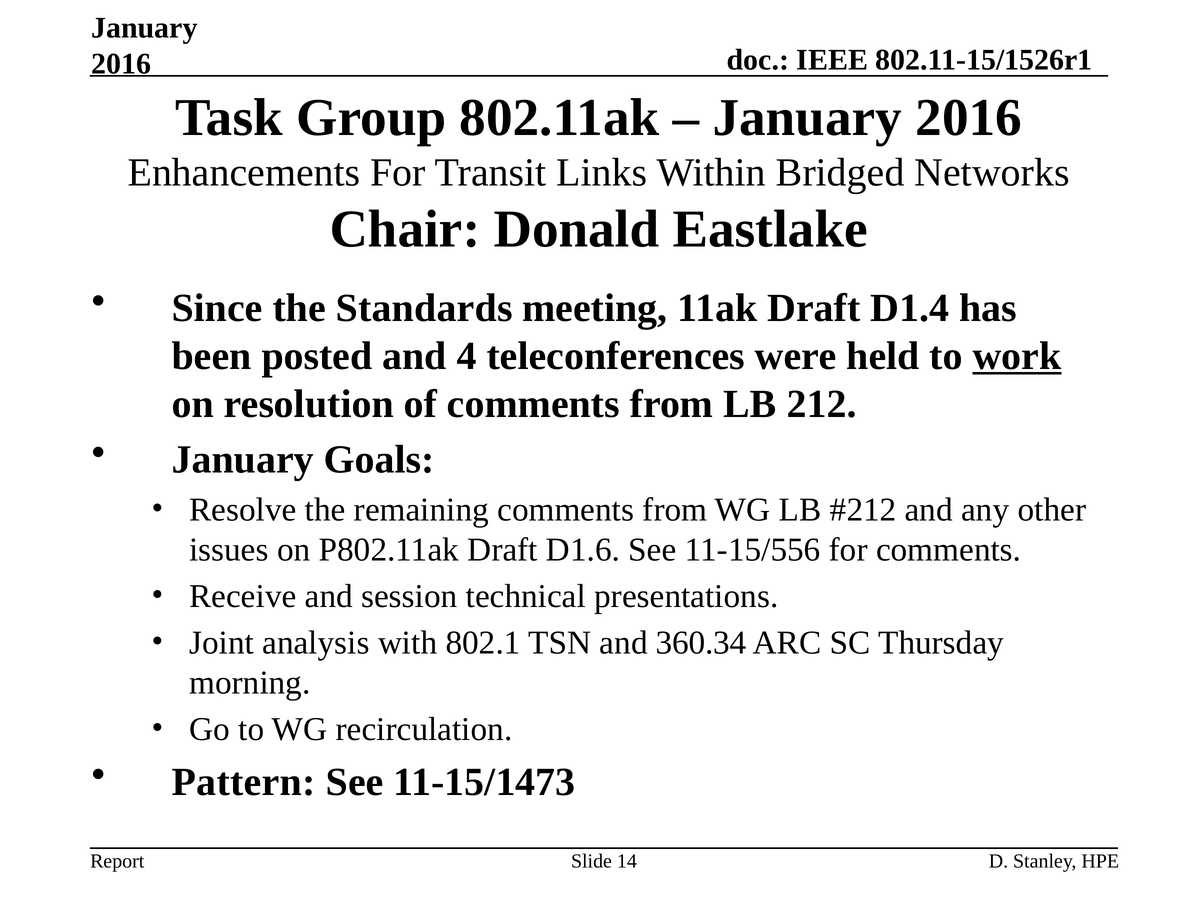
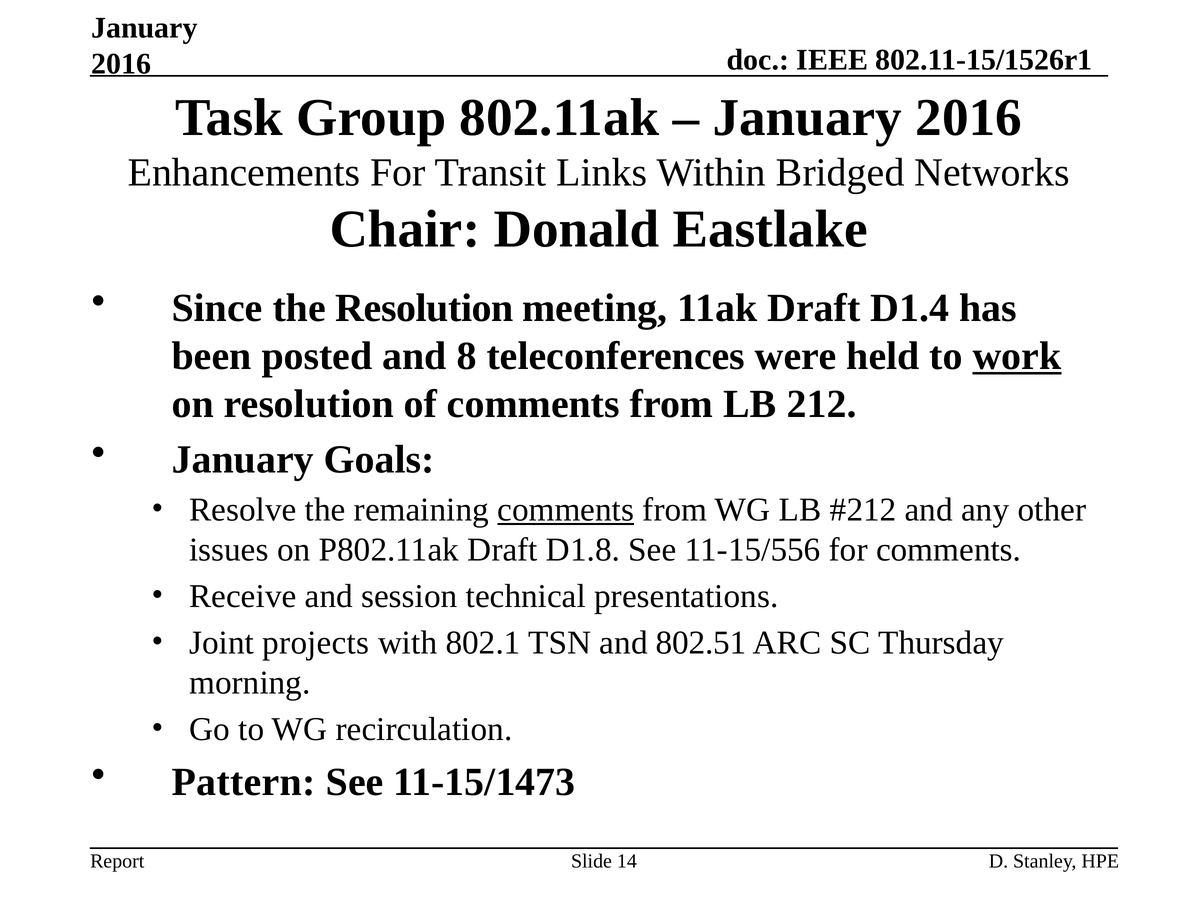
the Standards: Standards -> Resolution
4: 4 -> 8
comments at (566, 510) underline: none -> present
D1.6: D1.6 -> D1.8
analysis: analysis -> projects
360.34: 360.34 -> 802.51
